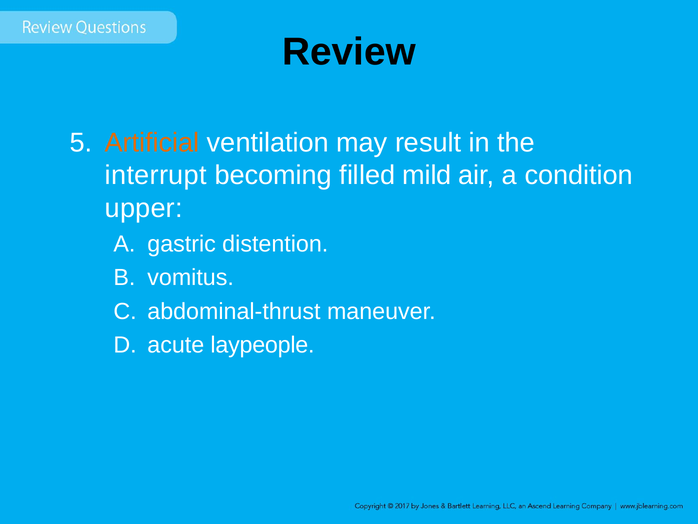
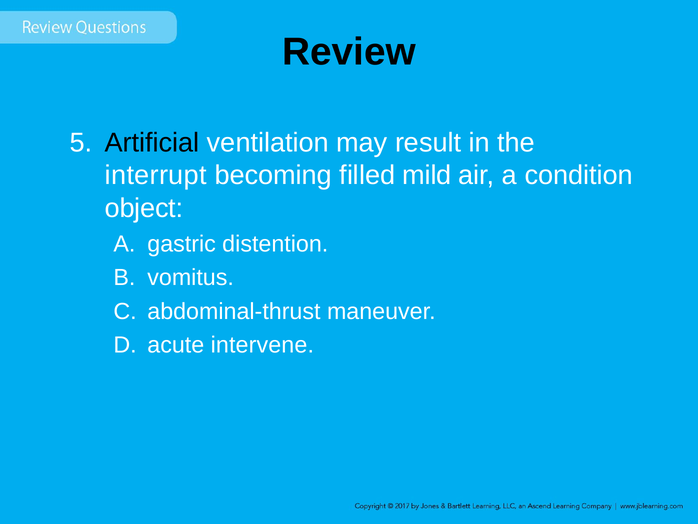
Artificial colour: orange -> black
upper: upper -> object
laypeople: laypeople -> intervene
